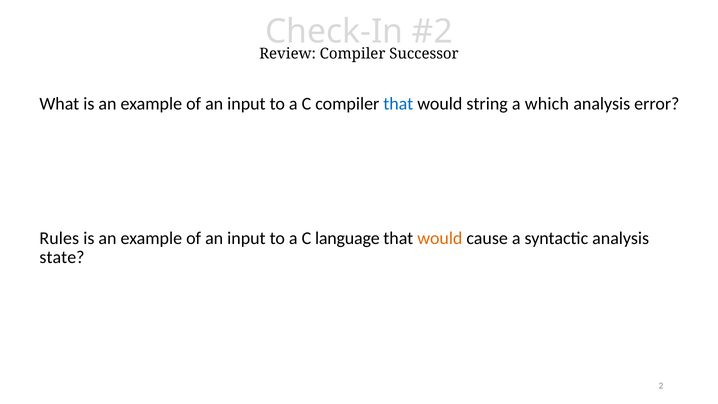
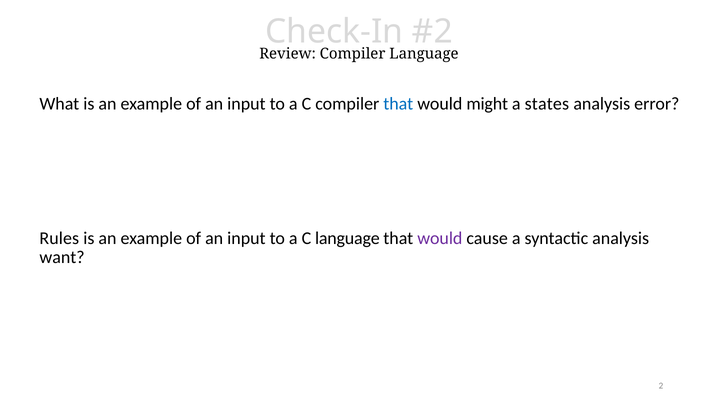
Successor at (424, 54): Successor -> Language
string: string -> might
which: which -> states
would at (440, 238) colour: orange -> purple
state: state -> want
